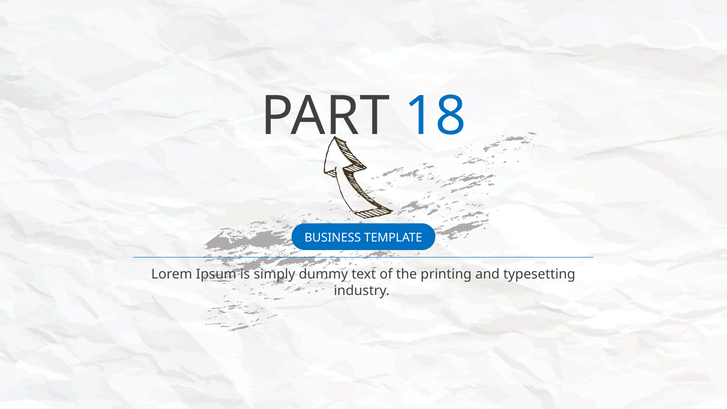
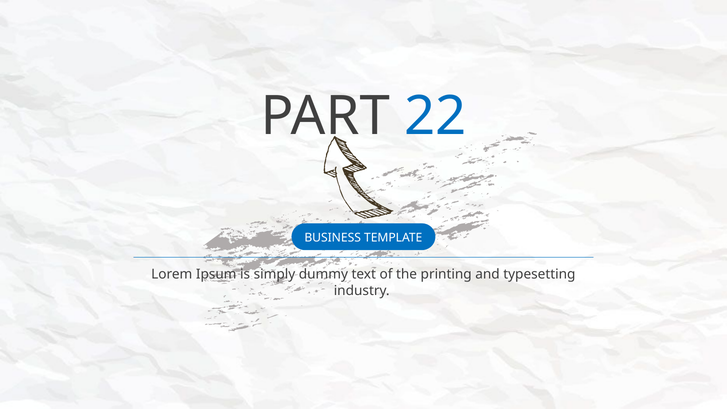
18: 18 -> 22
